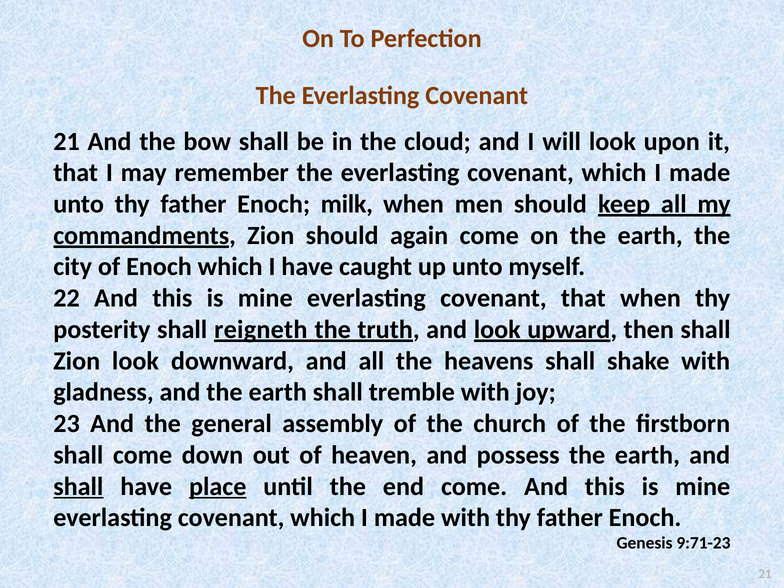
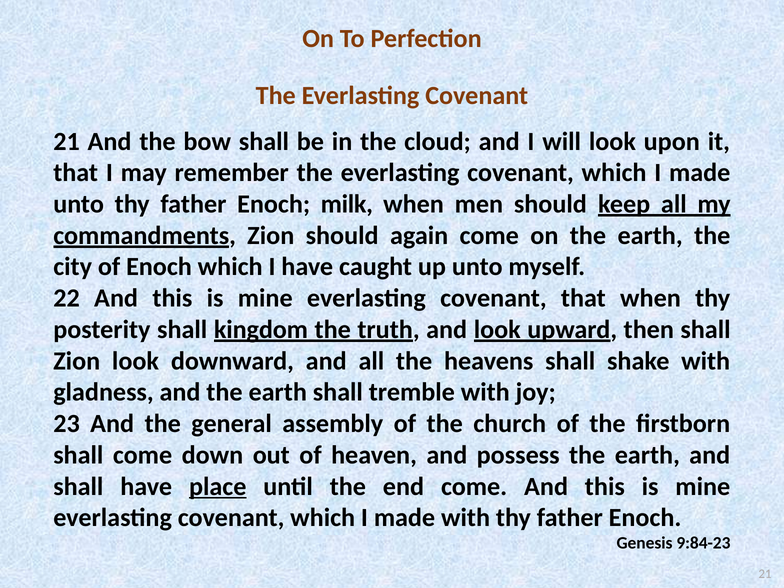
reigneth: reigneth -> kingdom
shall at (78, 486) underline: present -> none
9:71-23: 9:71-23 -> 9:84-23
